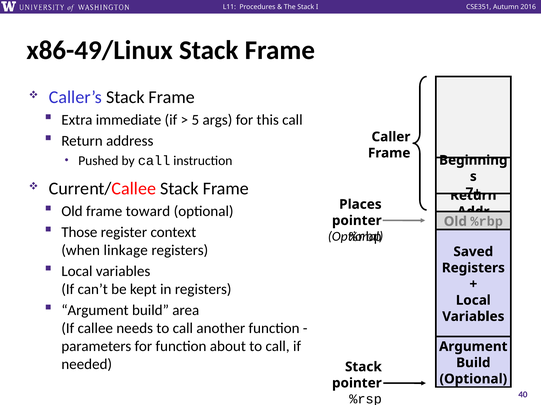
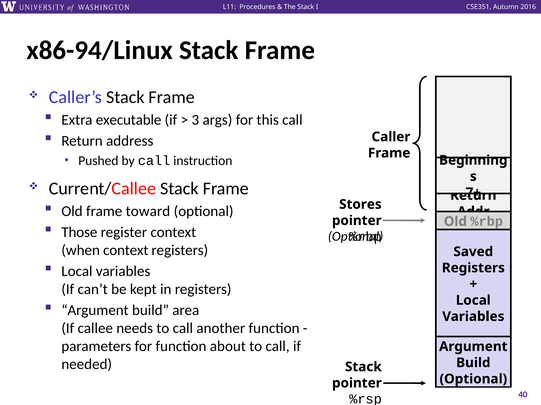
x86-49/Linux: x86-49/Linux -> x86-94/Linux
immediate: immediate -> executable
5: 5 -> 3
Places: Places -> Stores
when linkage: linkage -> context
